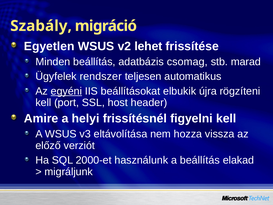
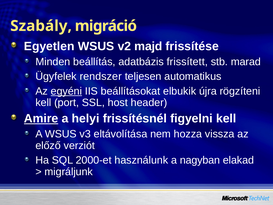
lehet: lehet -> majd
csomag: csomag -> frissített
Amire underline: none -> present
a beállítás: beállítás -> nagyban
